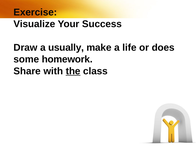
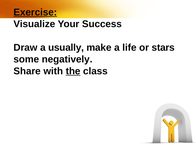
Exercise underline: none -> present
does: does -> stars
homework: homework -> negatively
